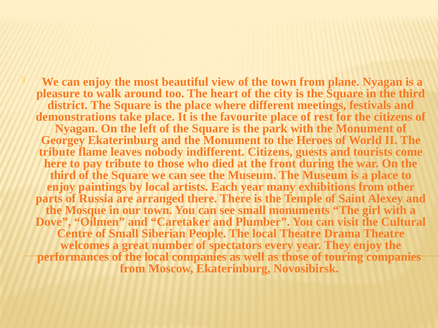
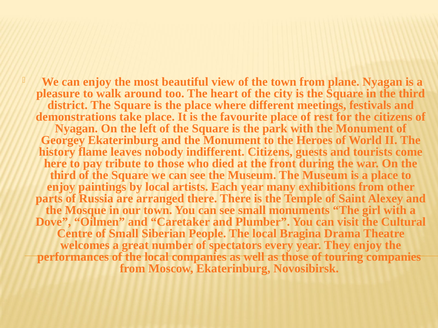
tribute at (57, 152): tribute -> history
local Theatre: Theatre -> Bragina
